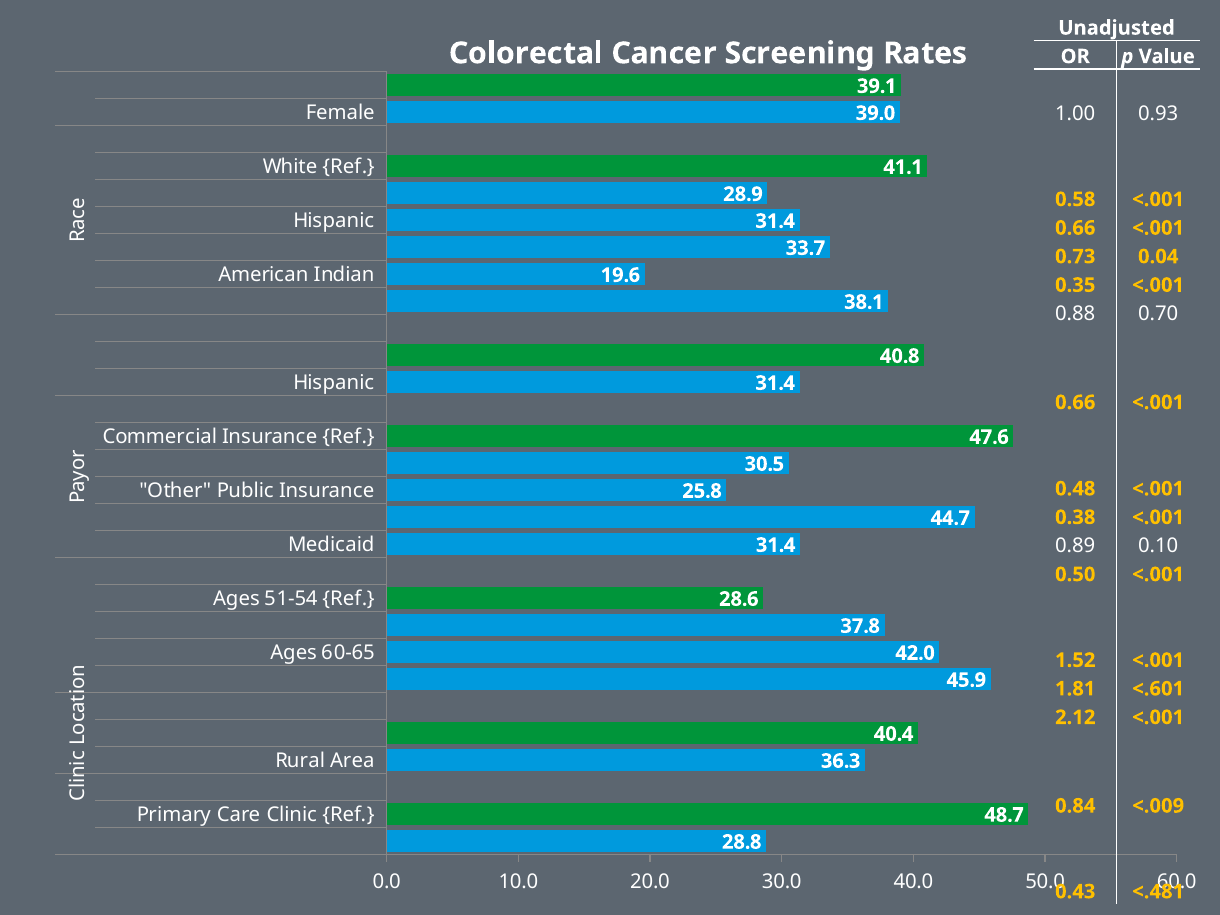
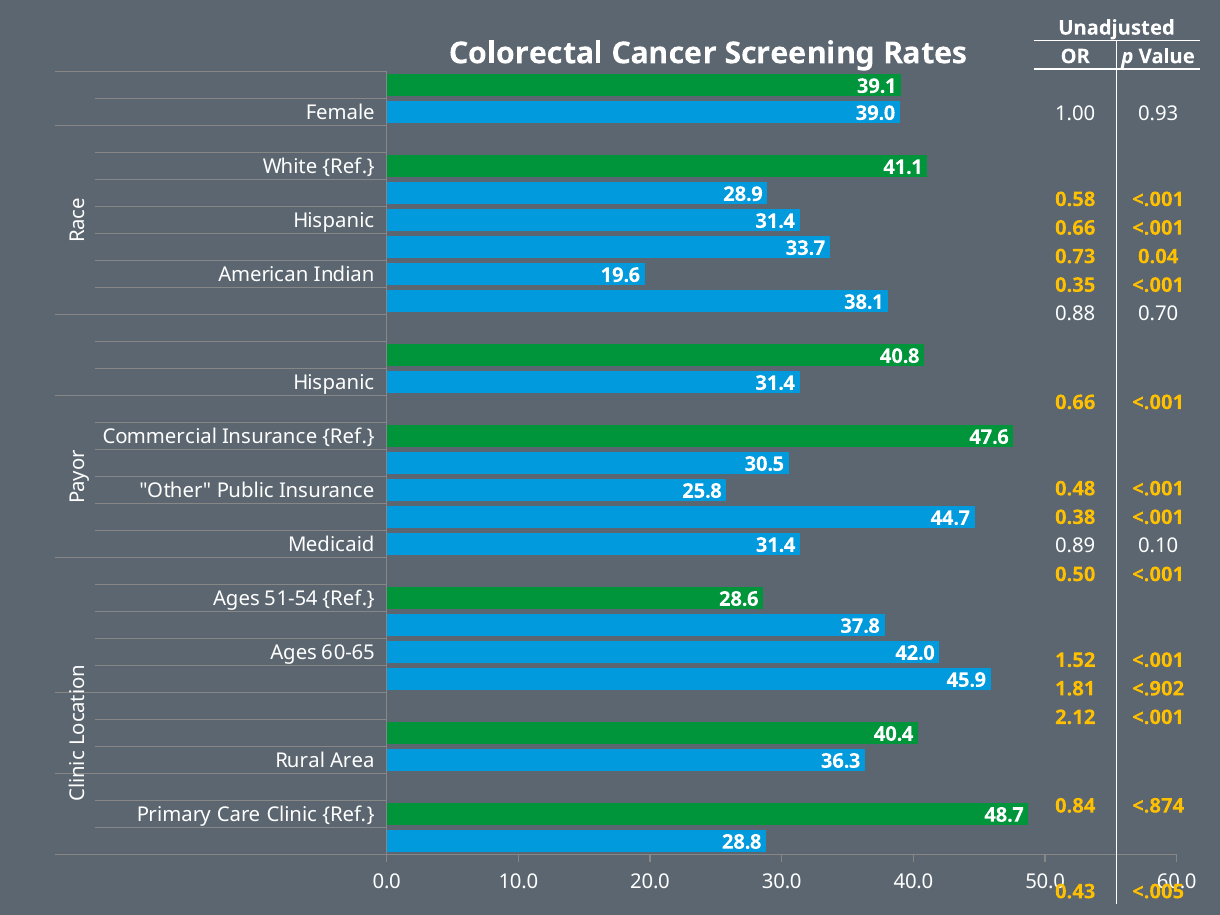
<.601: <.601 -> <.902
<.009: <.009 -> <.874
<.481: <.481 -> <.005
